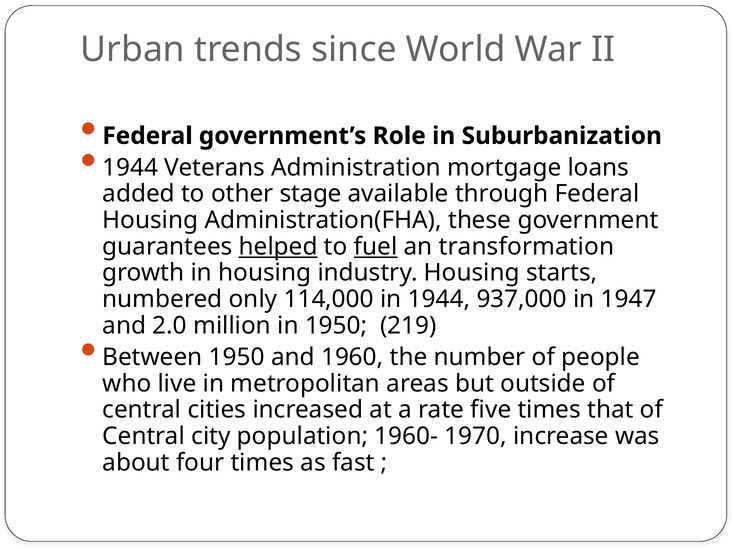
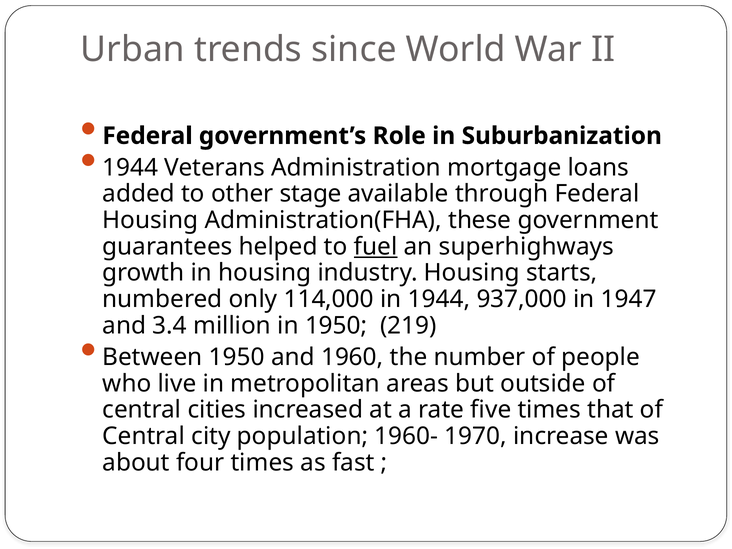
helped underline: present -> none
transformation: transformation -> superhighways
2.0: 2.0 -> 3.4
